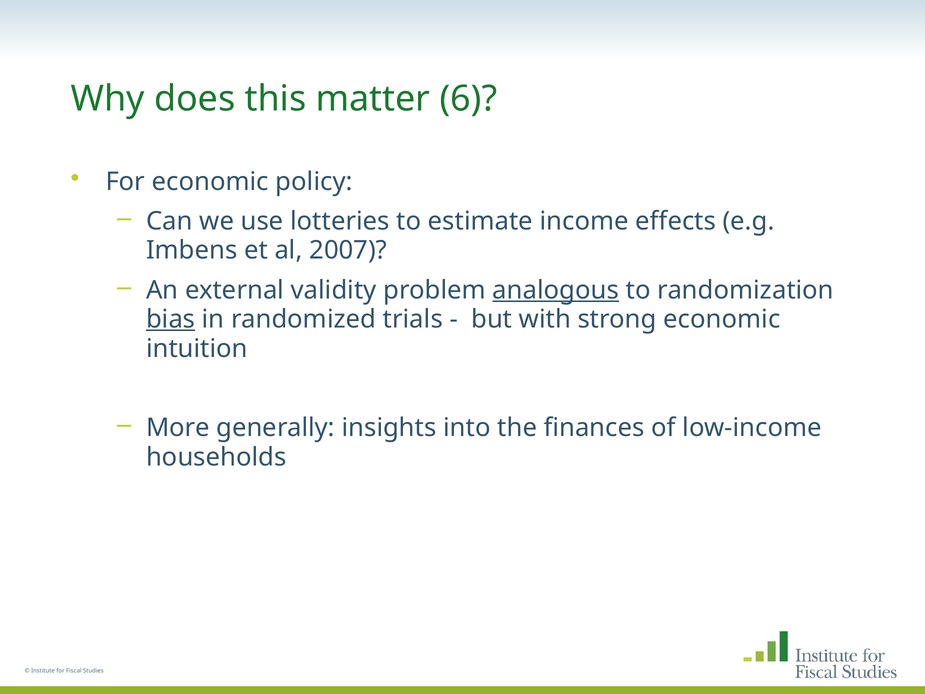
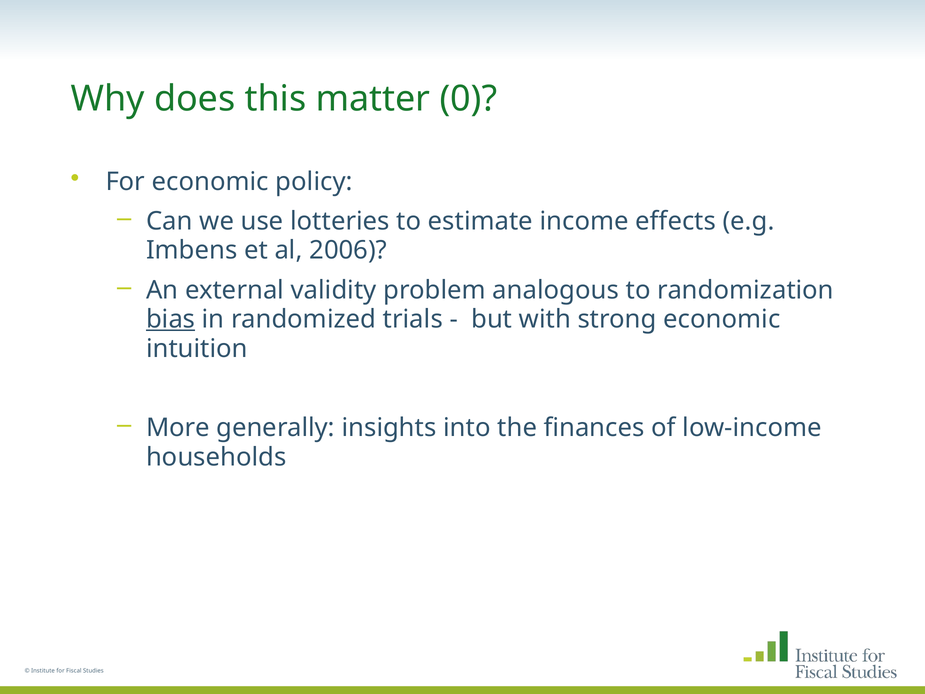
6: 6 -> 0
2007: 2007 -> 2006
analogous underline: present -> none
